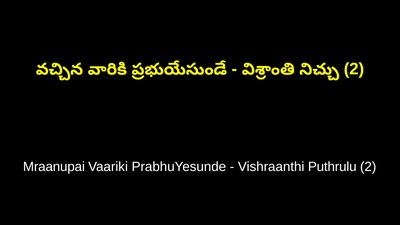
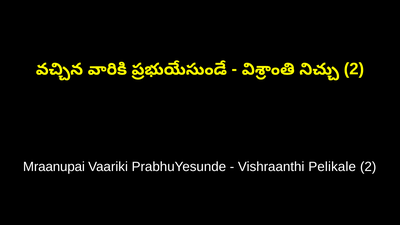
Puthrulu: Puthrulu -> Pelikale
